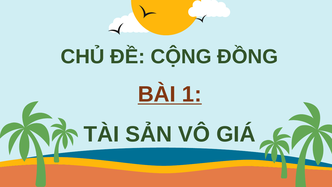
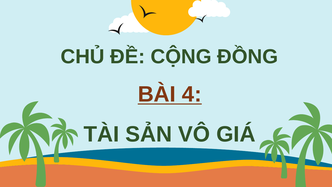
1: 1 -> 4
